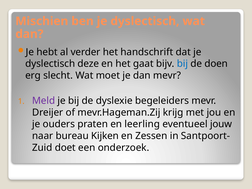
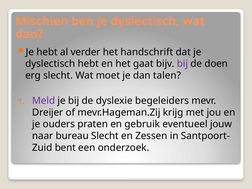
dyslectisch deze: deze -> hebt
bij at (182, 64) colour: blue -> purple
dan mevr: mevr -> talen
leerling: leerling -> gebruik
bureau Kijken: Kijken -> Slecht
doet: doet -> bent
